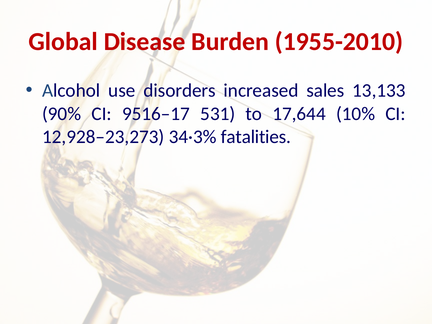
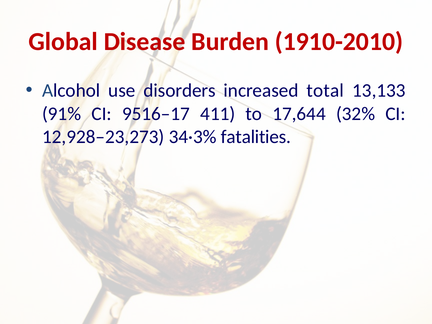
1955-2010: 1955-2010 -> 1910-2010
sales: sales -> total
90%: 90% -> 91%
531: 531 -> 411
10%: 10% -> 32%
